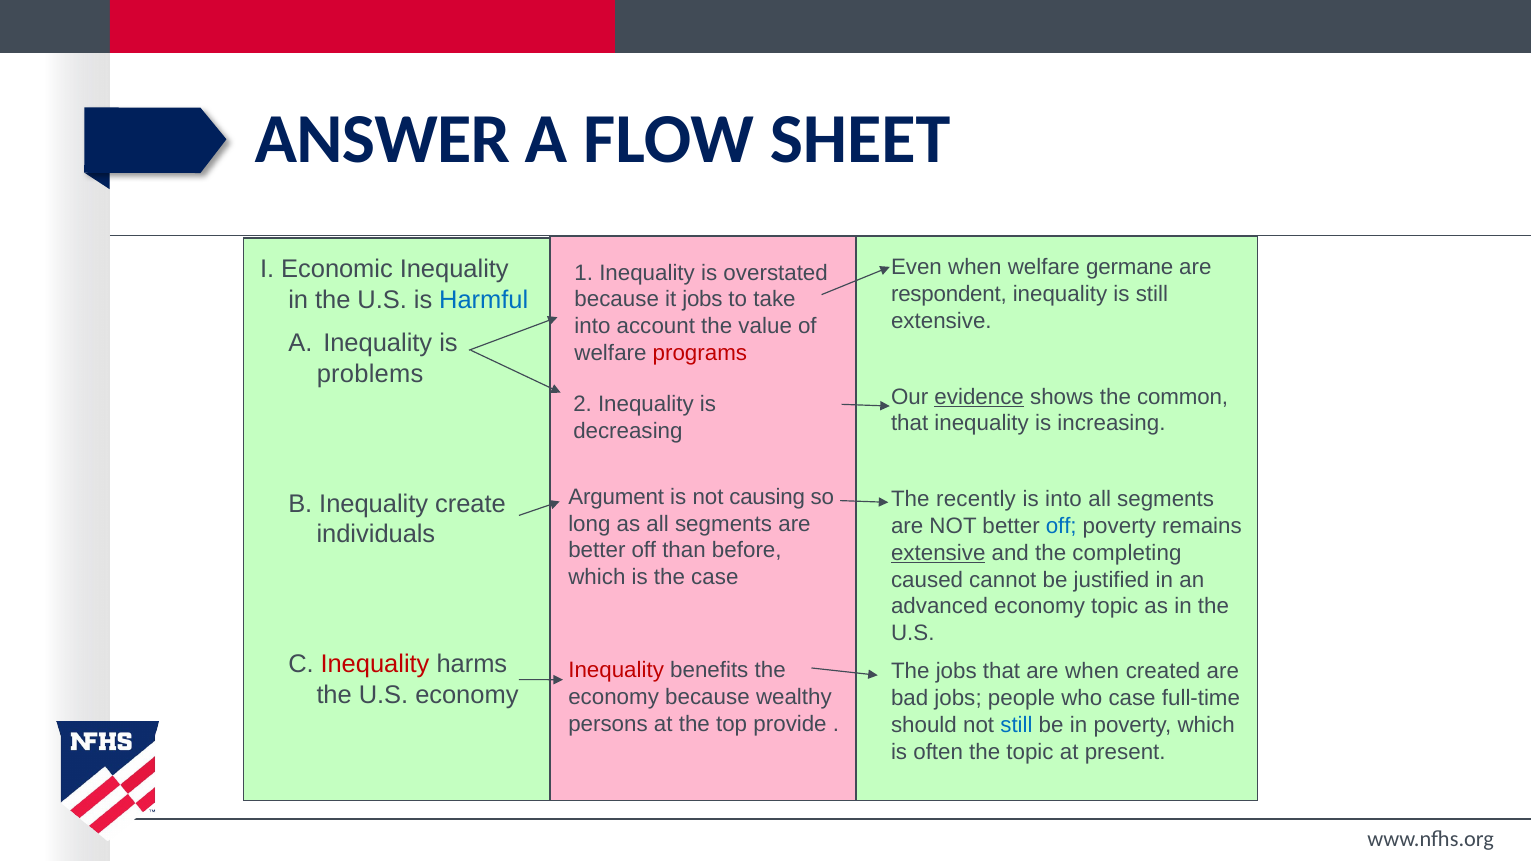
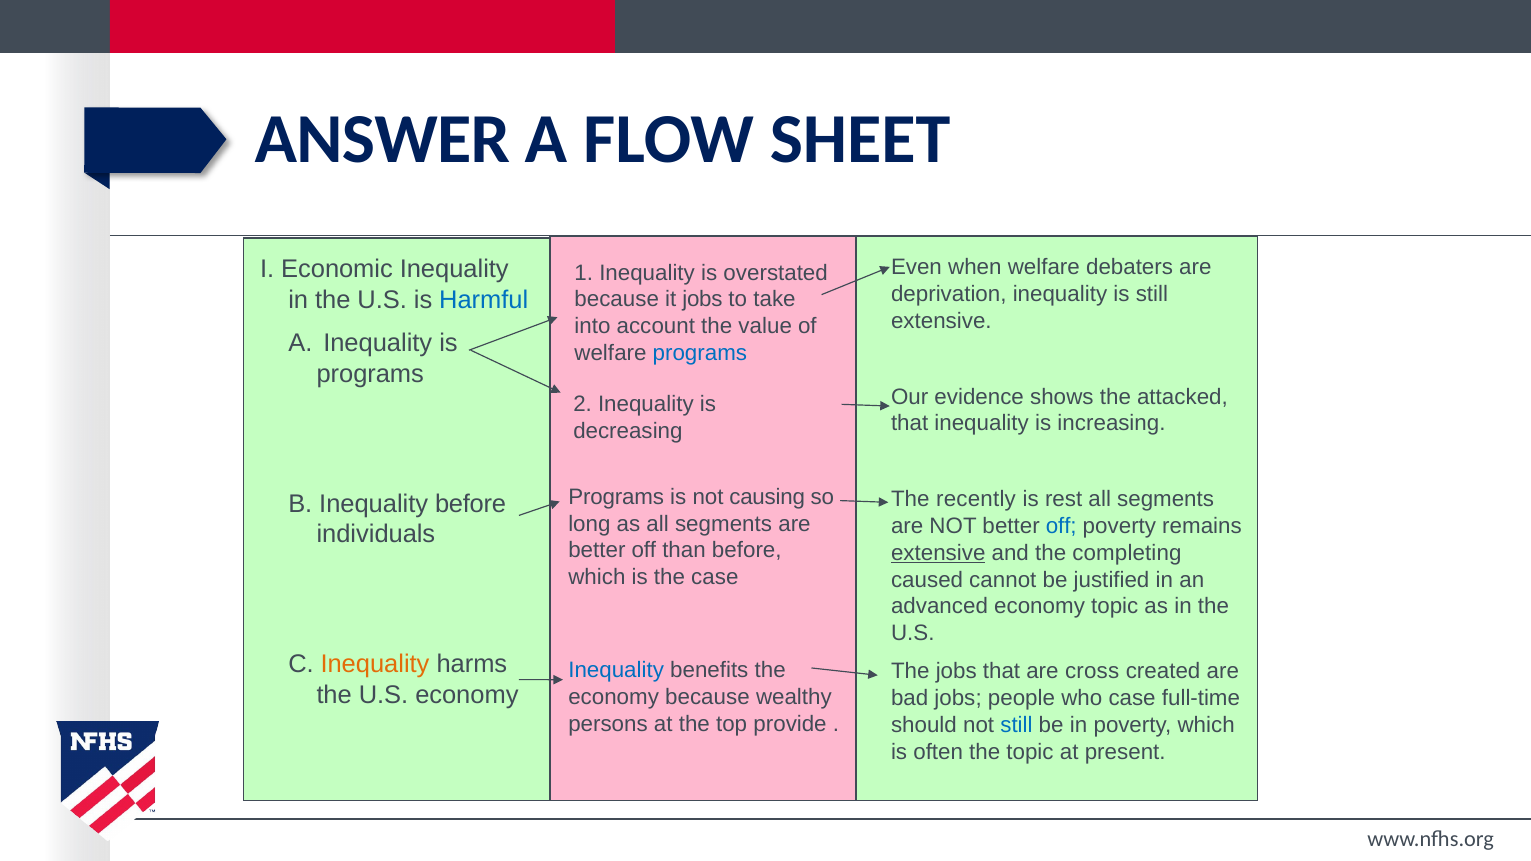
germane: germane -> debaters
respondent: respondent -> deprivation
programs at (700, 353) colour: red -> blue
problems at (370, 374): problems -> programs
evidence underline: present -> none
common: common -> attacked
Argument at (616, 497): Argument -> Programs
is into: into -> rest
Inequality create: create -> before
Inequality at (375, 665) colour: red -> orange
Inequality at (616, 671) colour: red -> blue
are when: when -> cross
